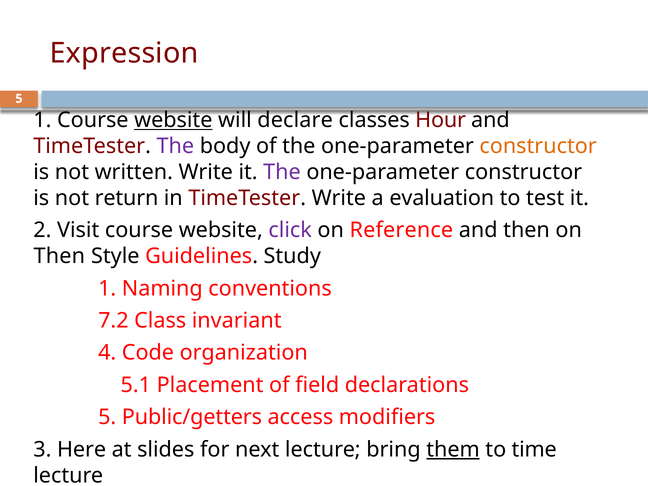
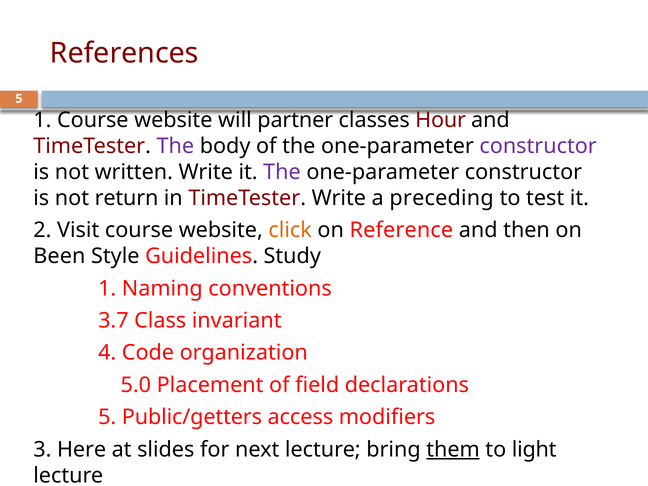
Expression: Expression -> References
website at (173, 120) underline: present -> none
declare: declare -> partner
constructor at (538, 146) colour: orange -> purple
evaluation: evaluation -> preceding
click colour: purple -> orange
Then at (59, 256): Then -> Been
7.2: 7.2 -> 3.7
5.1: 5.1 -> 5.0
time: time -> light
